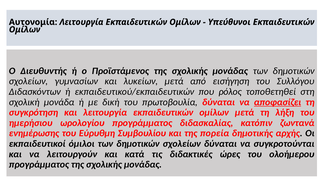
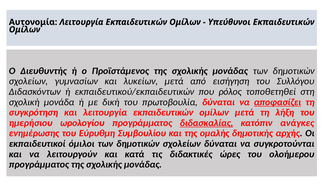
διδασκαλίας underline: none -> present
ζωντανά: ζωντανά -> ανάγκες
πορεία: πορεία -> ομαλής
